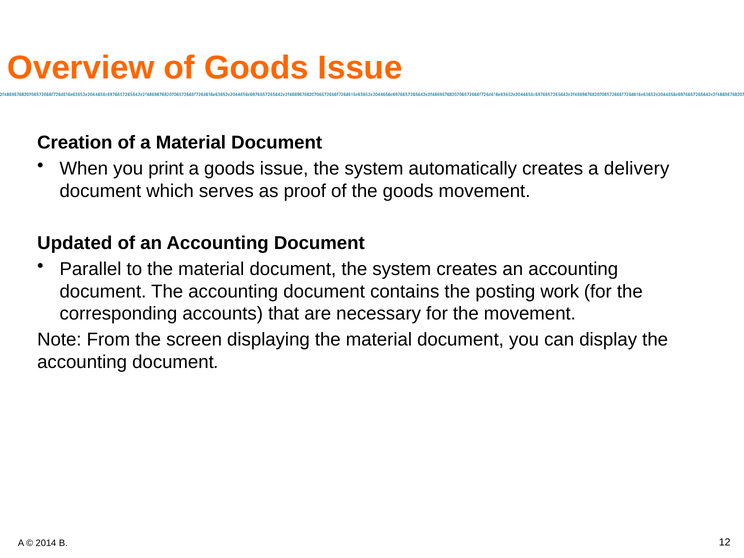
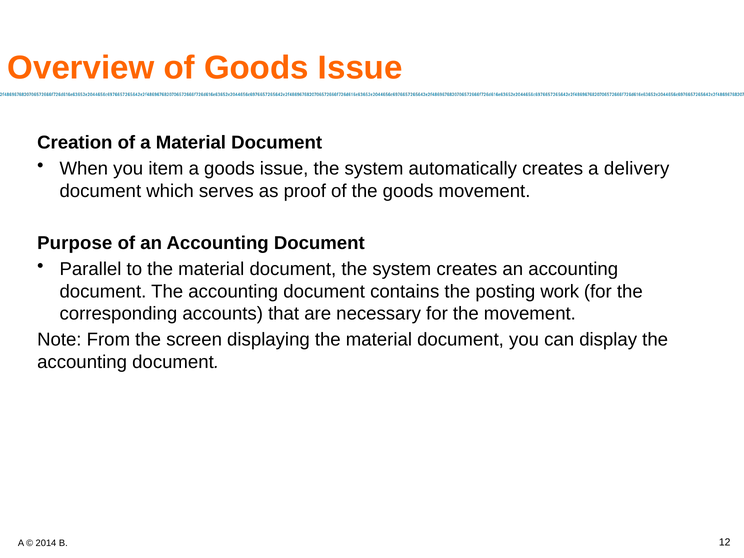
print: print -> item
Updated: Updated -> Purpose
